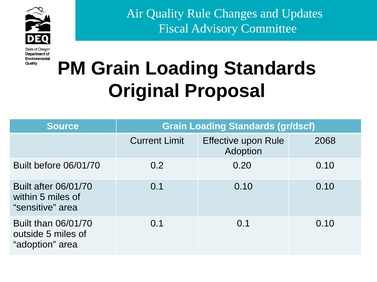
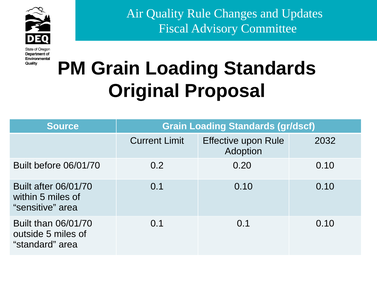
2068: 2068 -> 2032
adoption at (35, 245): adoption -> standard
